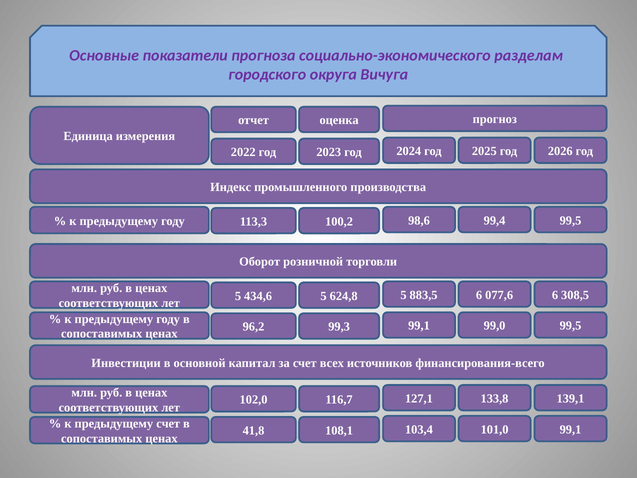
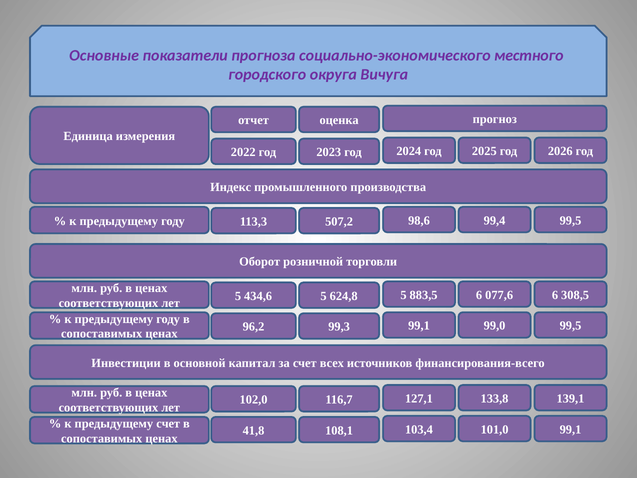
разделам: разделам -> местного
100,2: 100,2 -> 507,2
